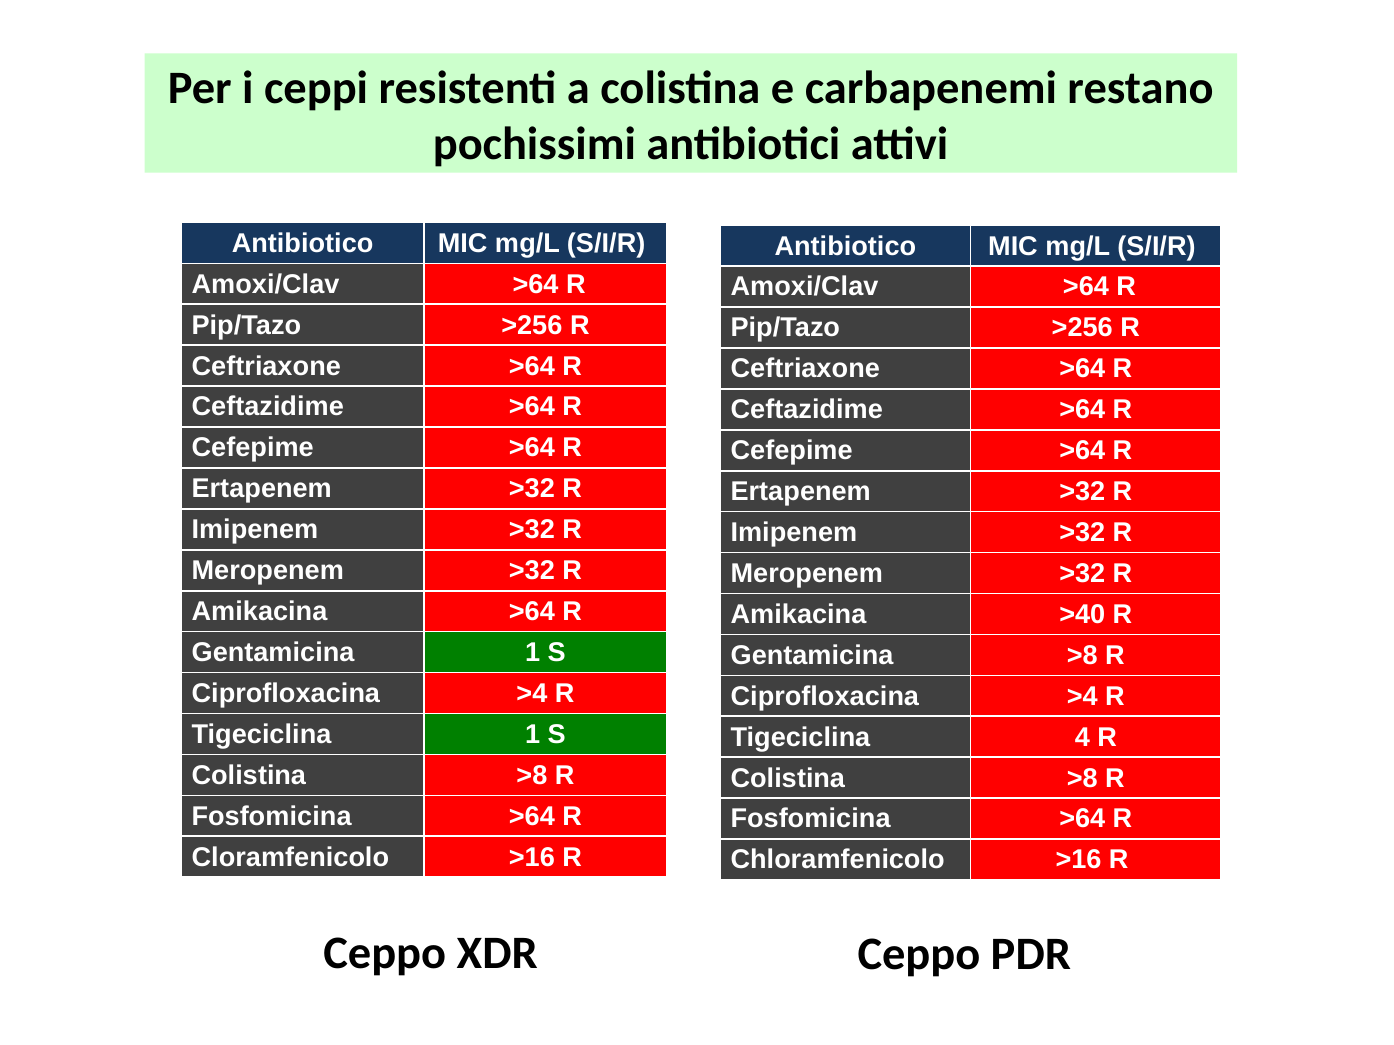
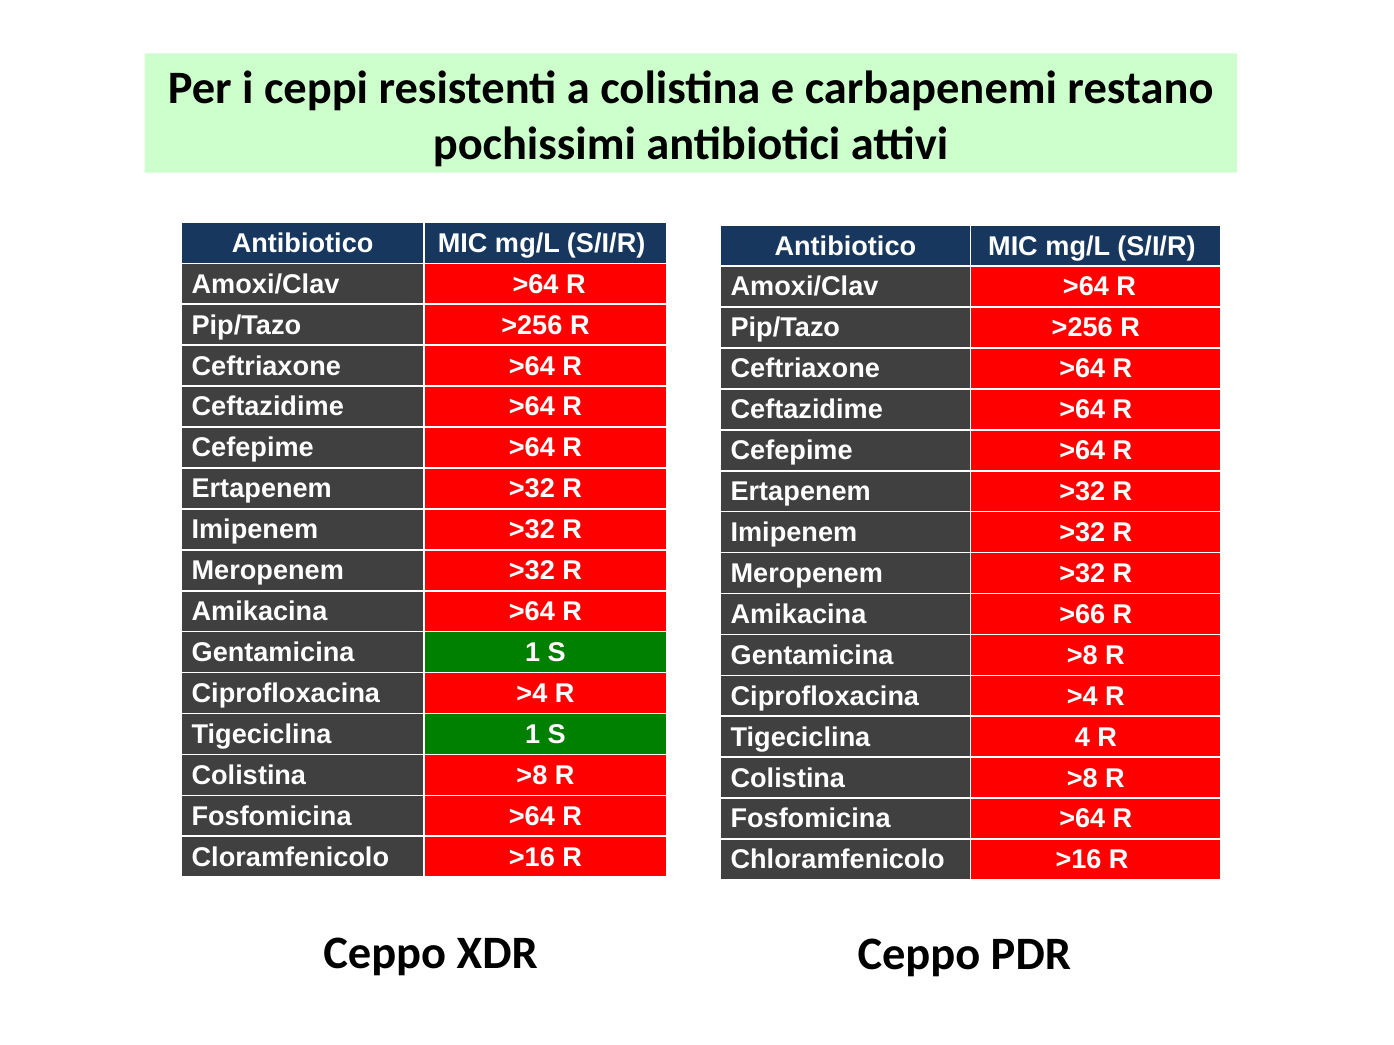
>40: >40 -> >66
